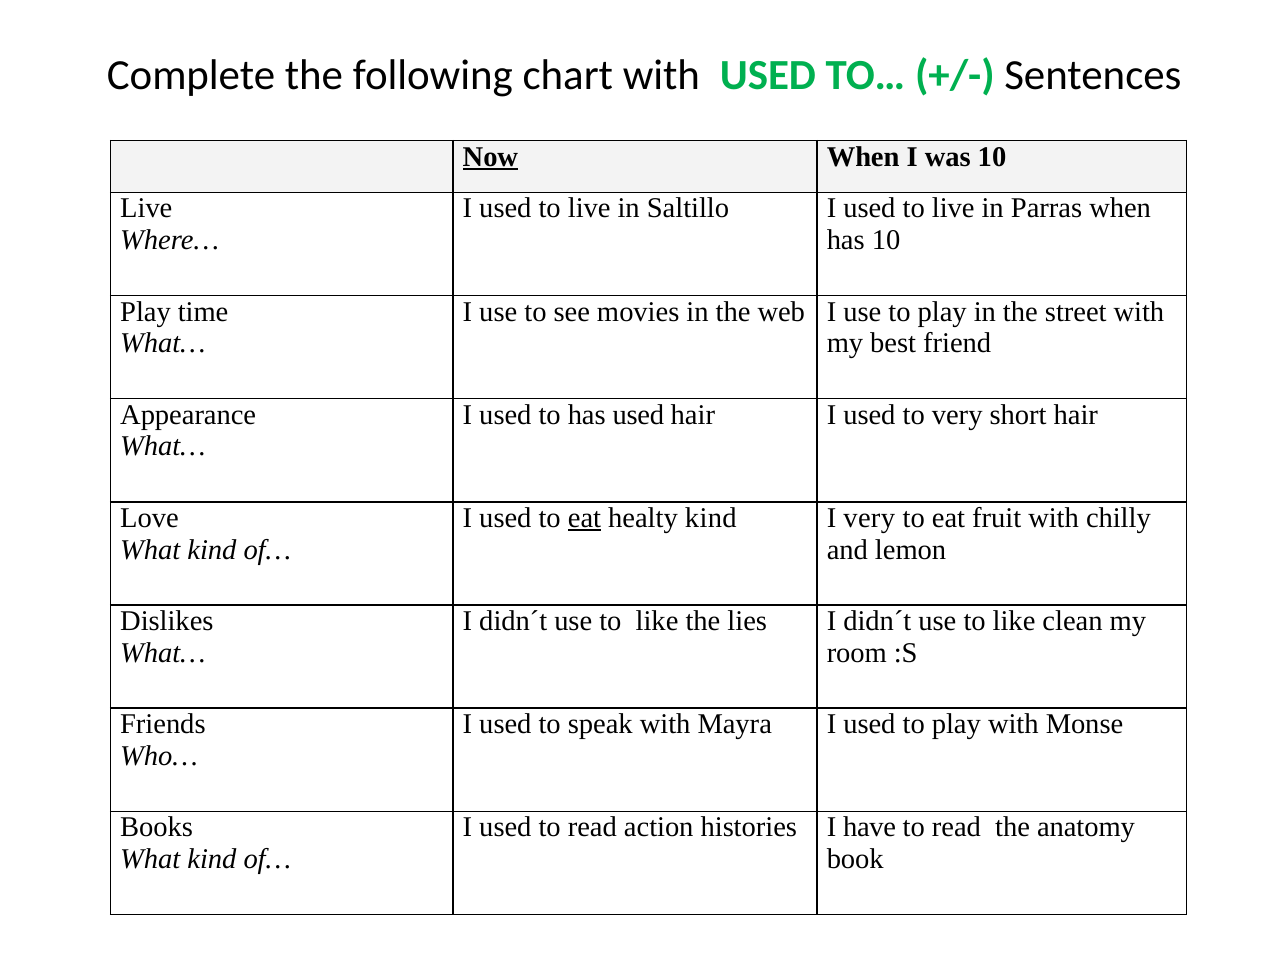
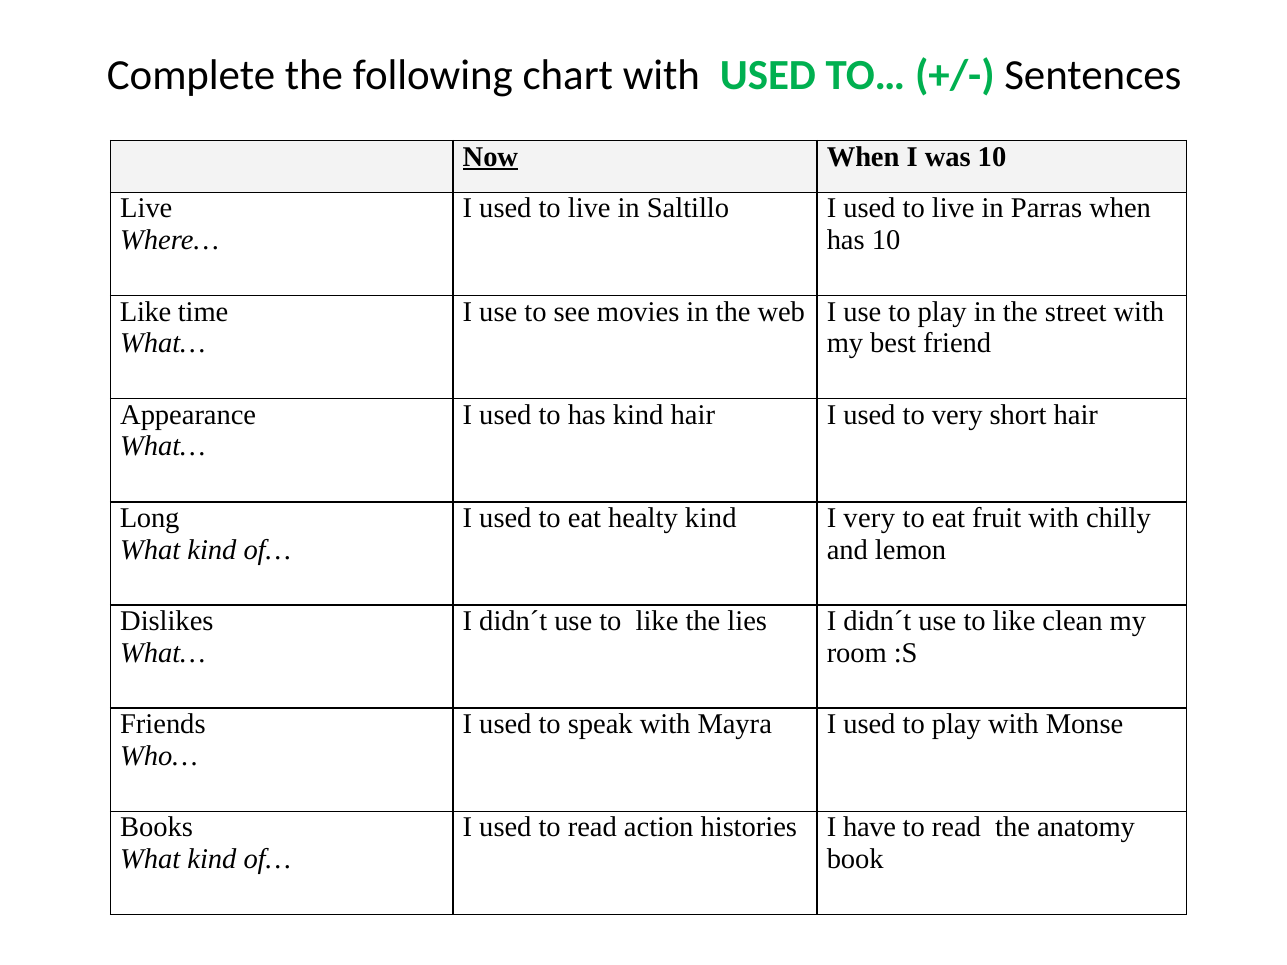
Play at (146, 312): Play -> Like
has used: used -> kind
Love: Love -> Long
eat at (584, 518) underline: present -> none
